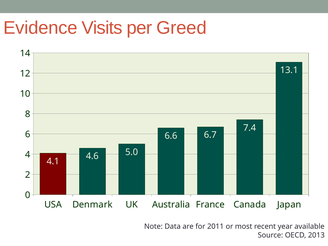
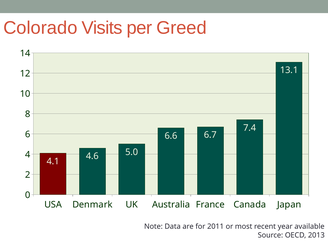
Evidence: Evidence -> Colorado
